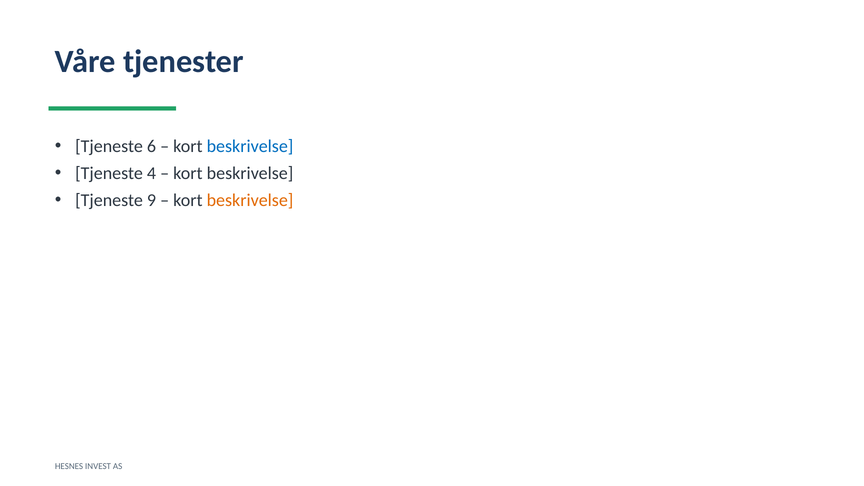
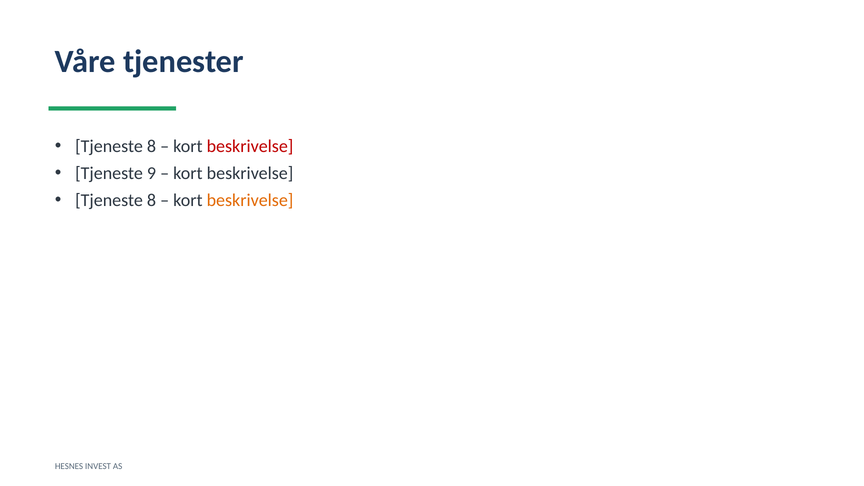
6 at (151, 146): 6 -> 8
beskrivelse at (250, 146) colour: blue -> red
4: 4 -> 9
9 at (151, 200): 9 -> 8
